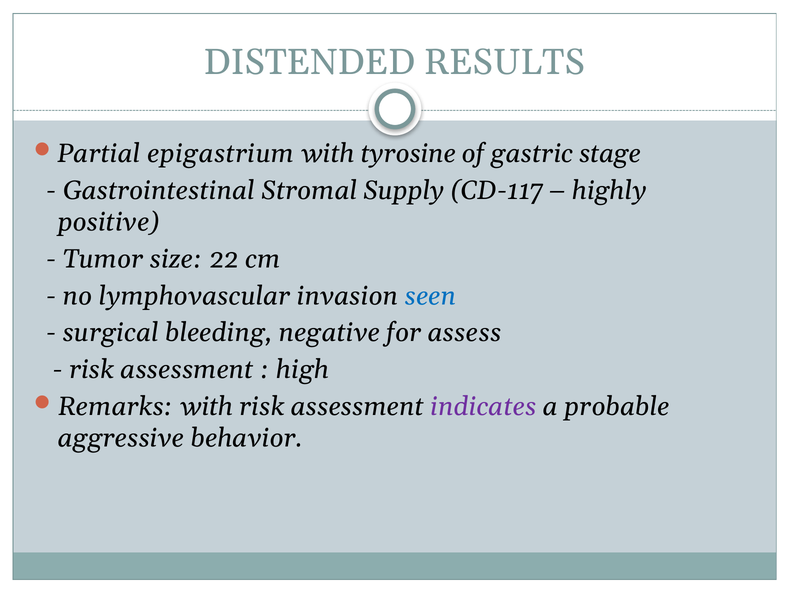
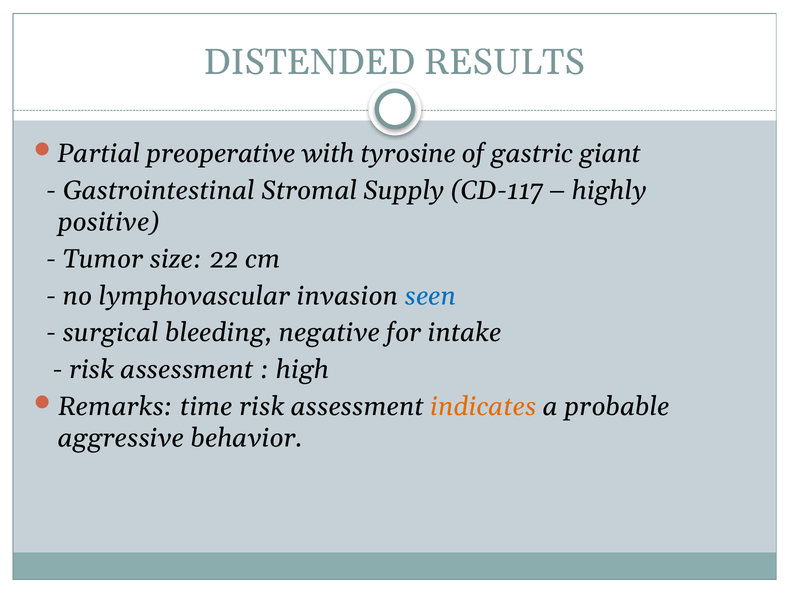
epigastrium: epigastrium -> preoperative
stage: stage -> giant
assess: assess -> intake
Remarks with: with -> time
indicates colour: purple -> orange
